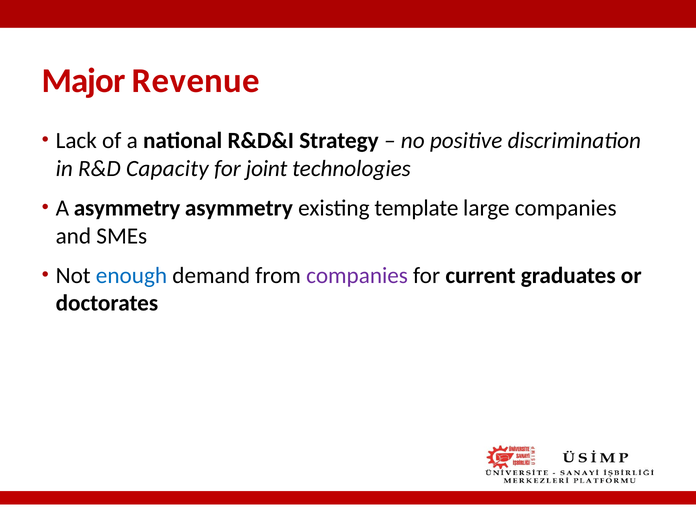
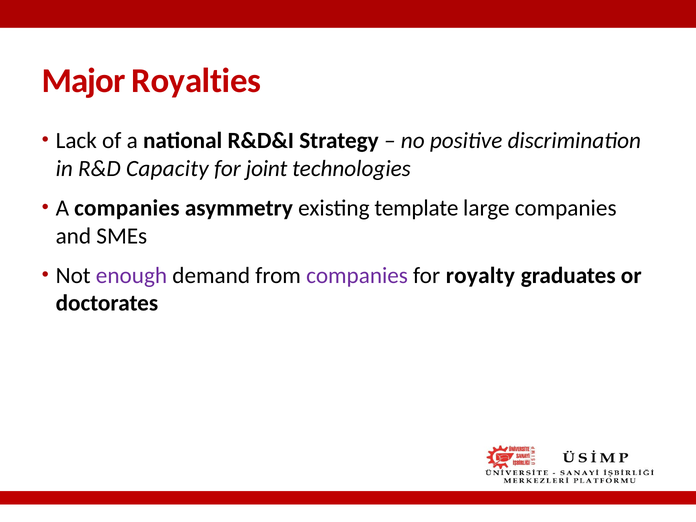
Revenue: Revenue -> Royalties
A asymmetry: asymmetry -> companies
enough colour: blue -> purple
current: current -> royalty
